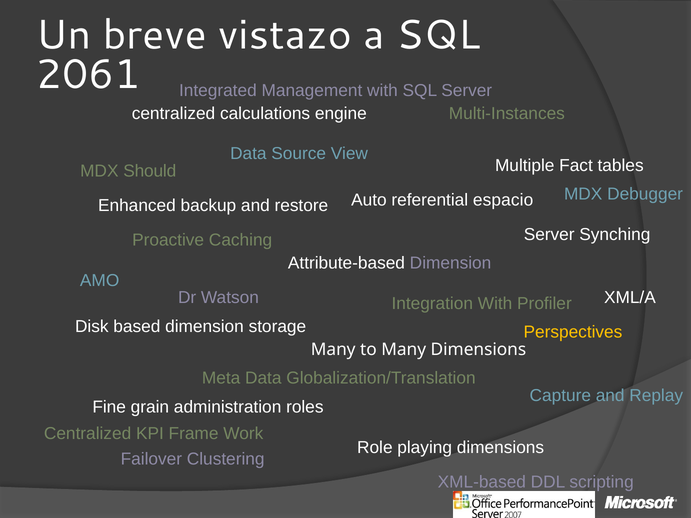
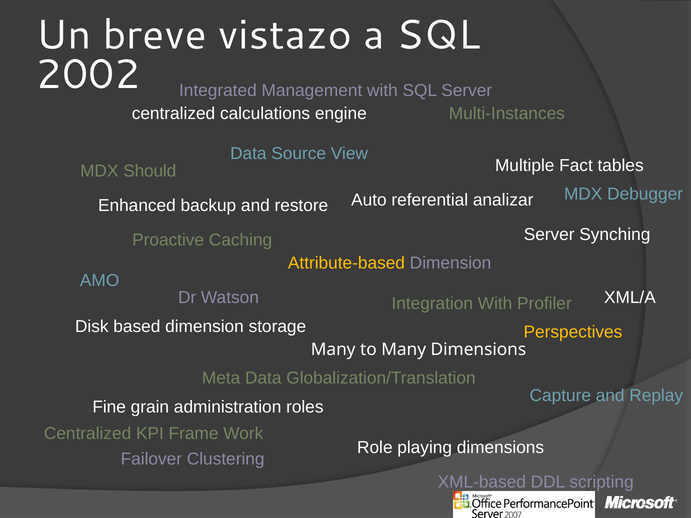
2061: 2061 -> 2002
espacio: espacio -> analizar
Attribute-based colour: white -> yellow
